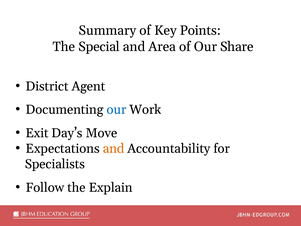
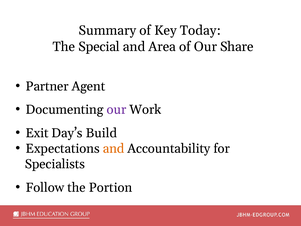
Points: Points -> Today
District: District -> Partner
our at (116, 110) colour: blue -> purple
Move: Move -> Build
Explain: Explain -> Portion
